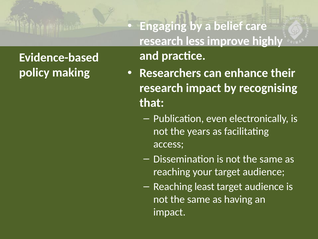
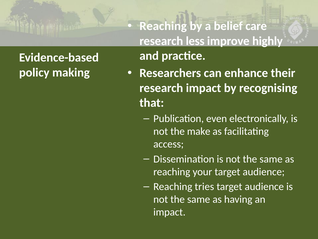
Engaging at (163, 26): Engaging -> Reaching
years: years -> make
least: least -> tries
